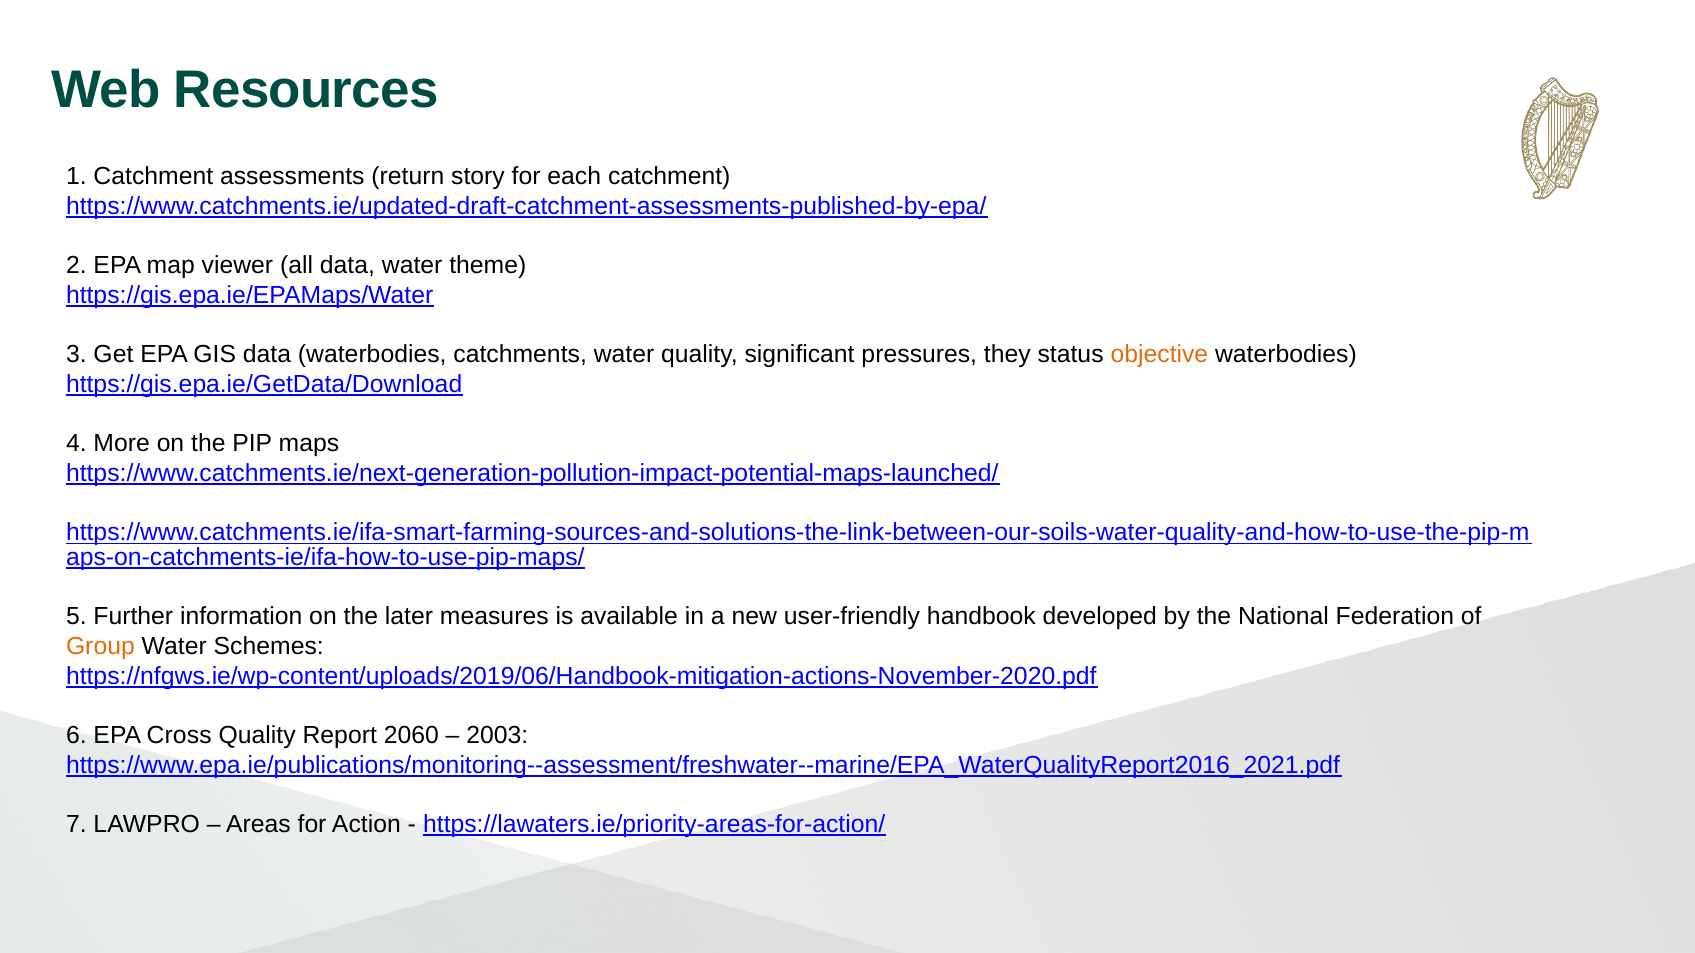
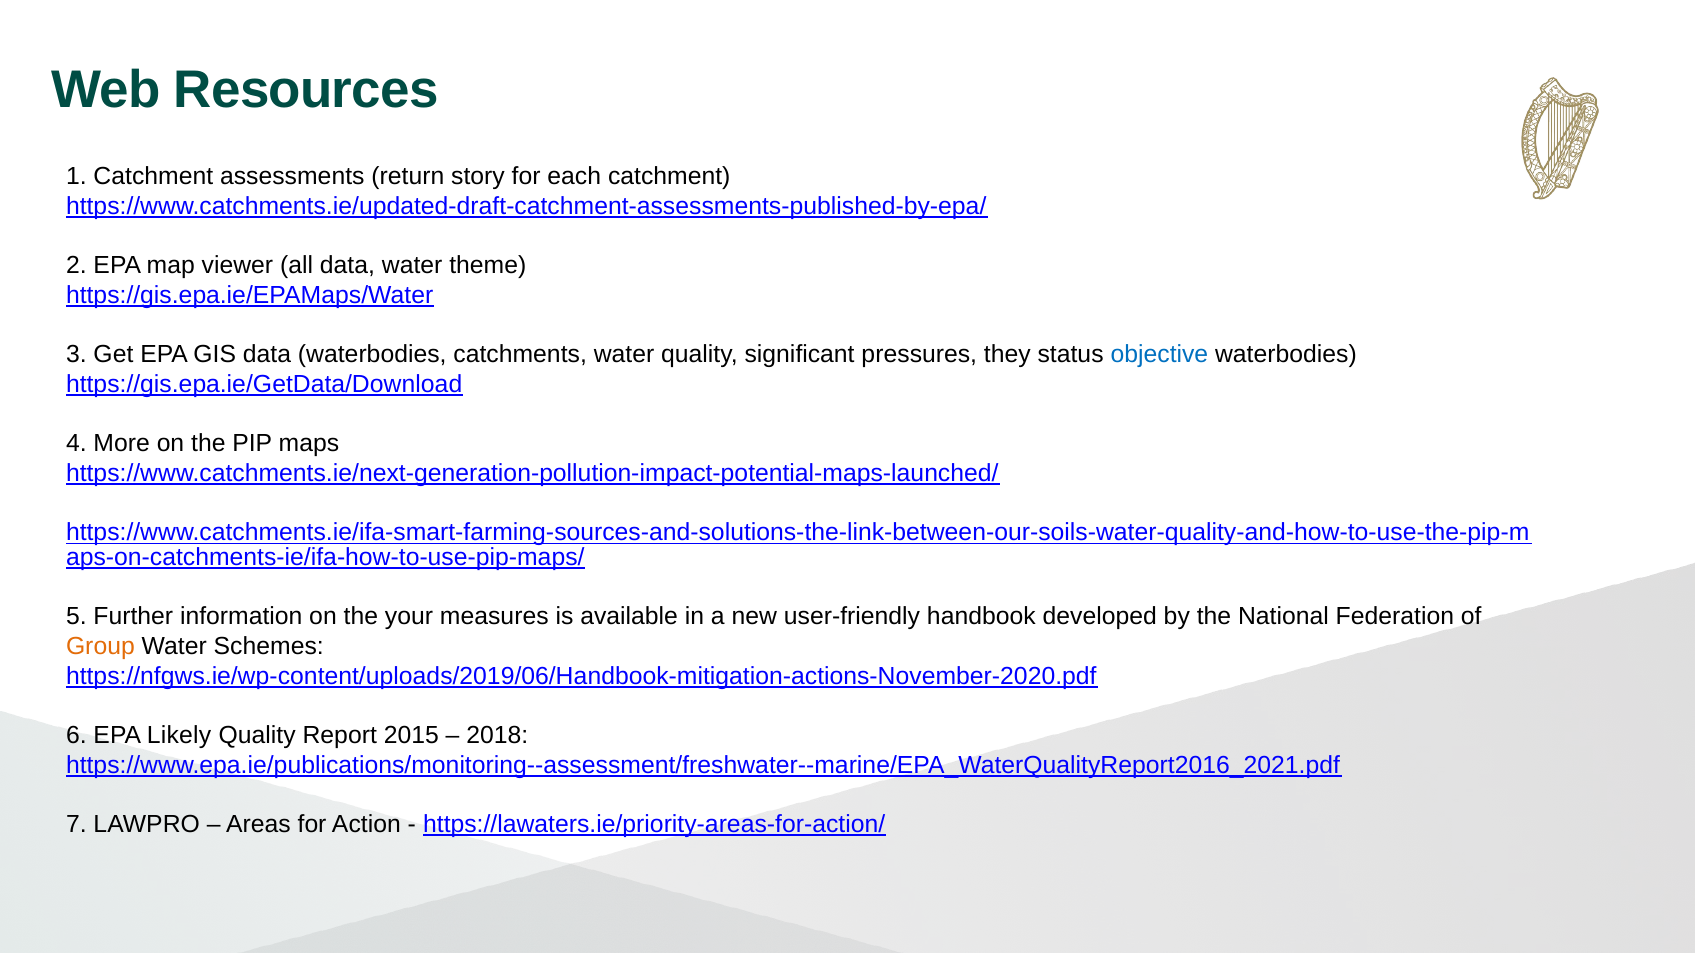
objective colour: orange -> blue
later: later -> your
Cross: Cross -> Likely
2060: 2060 -> 2015
2003: 2003 -> 2018
